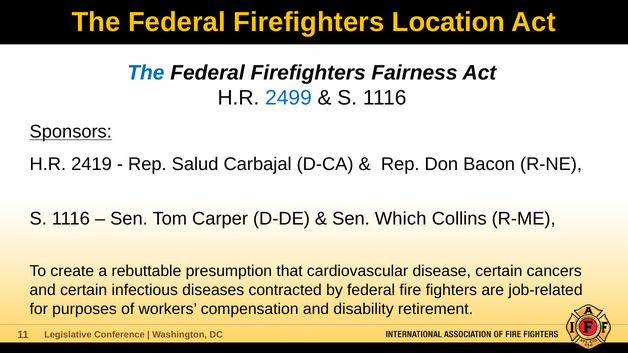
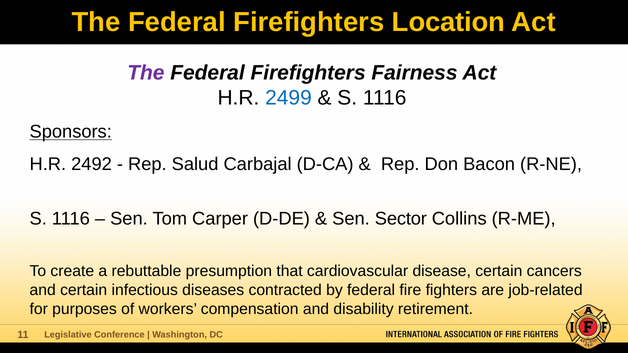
The at (146, 73) colour: blue -> purple
2419: 2419 -> 2492
Which: Which -> Sector
